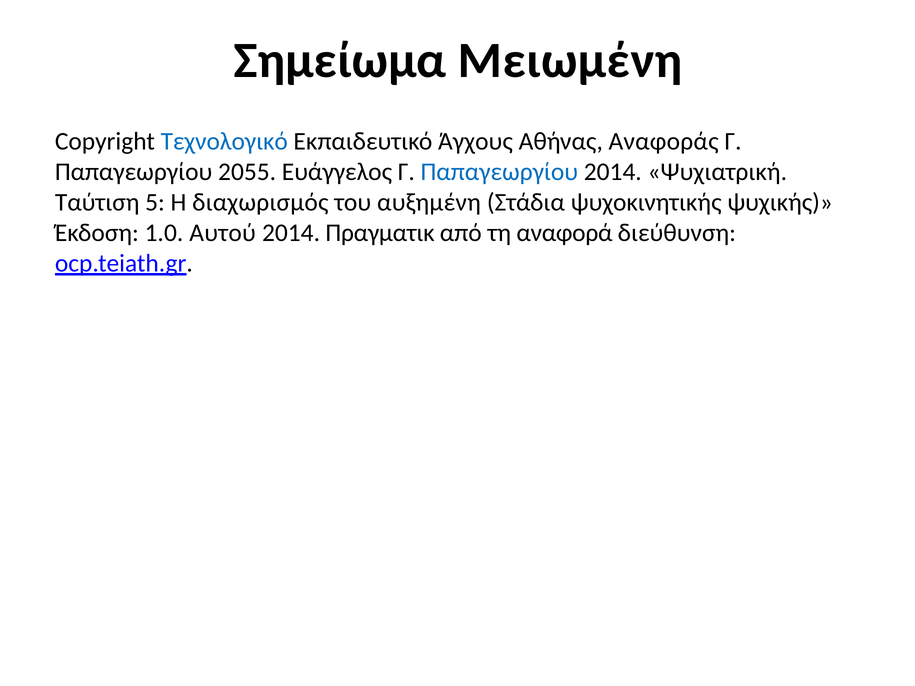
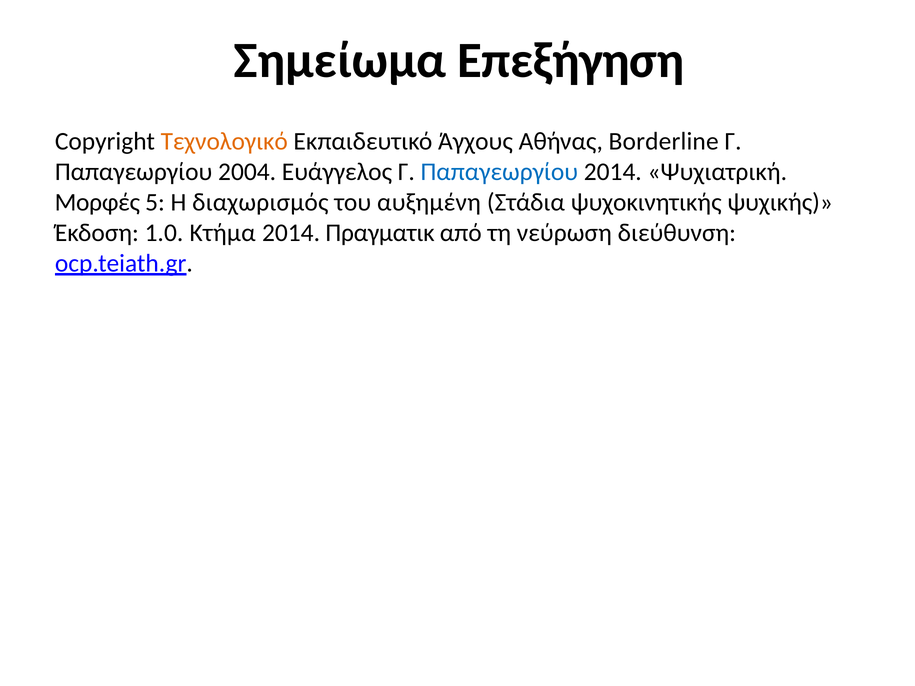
Μειωμένη: Μειωμένη -> Επεξήγηση
Τεχνολογικό colour: blue -> orange
Αναφοράς: Αναφοράς -> Borderline
2055: 2055 -> 2004
Ταύτιση: Ταύτιση -> Μορφές
Αυτού: Αυτού -> Κτήμα
αναφορά: αναφορά -> νεύρωση
